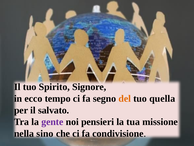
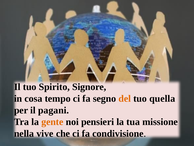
ecco: ecco -> cosa
salvato: salvato -> pagani
gente colour: purple -> orange
sino: sino -> vive
